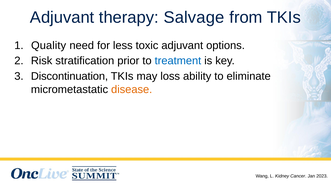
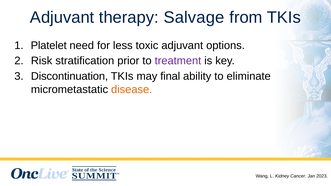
Quality: Quality -> Platelet
treatment colour: blue -> purple
loss: loss -> final
